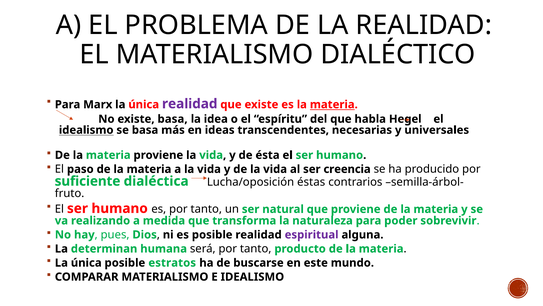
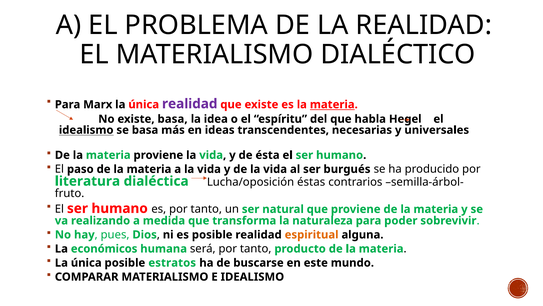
creencia: creencia -> burgués
suficiente: suficiente -> literatura
espiritual colour: purple -> orange
determinan: determinan -> económicos
